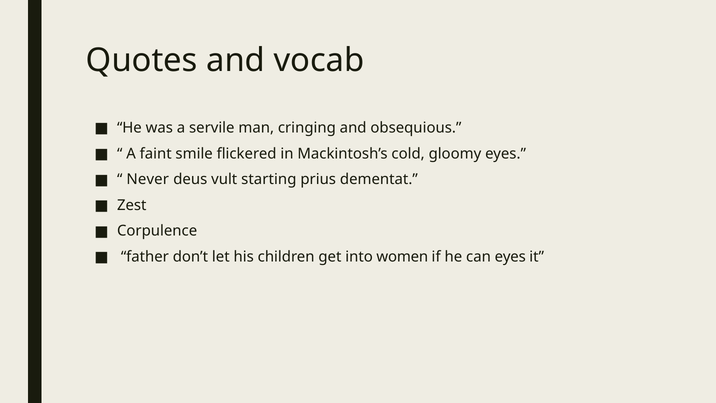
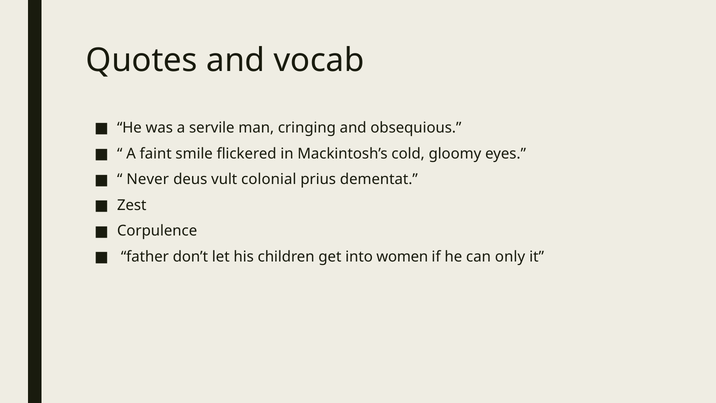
starting: starting -> colonial
can eyes: eyes -> only
